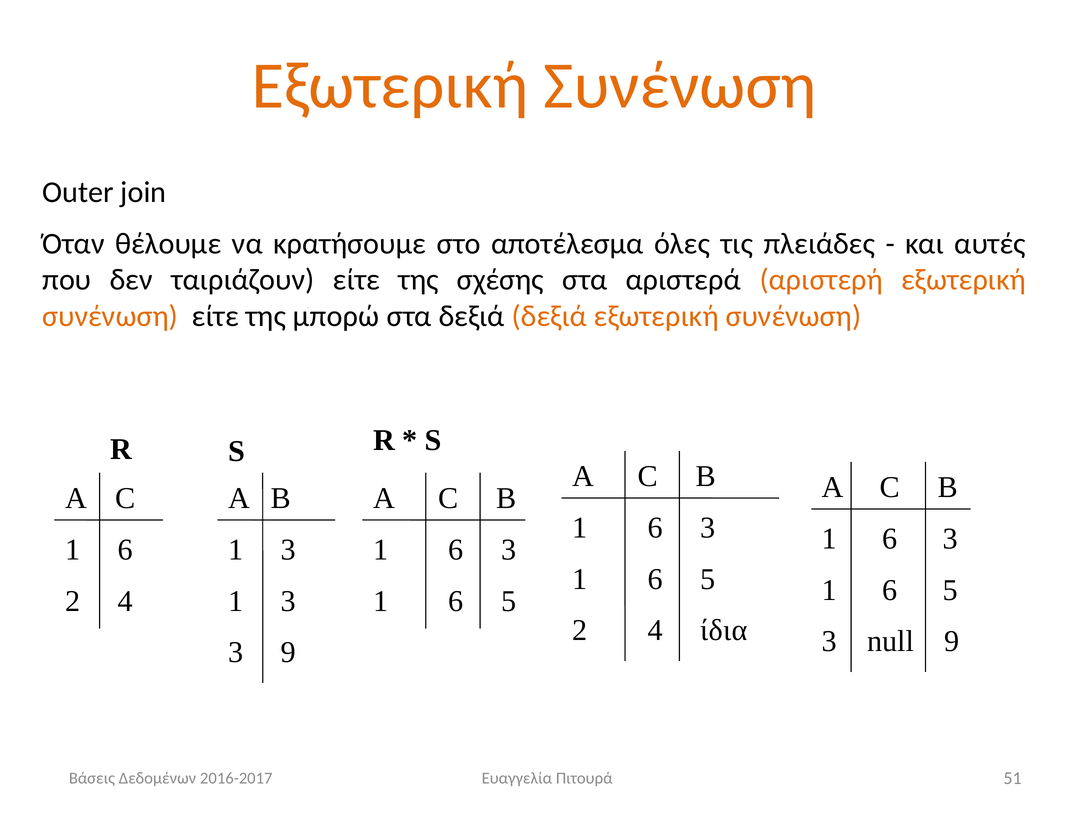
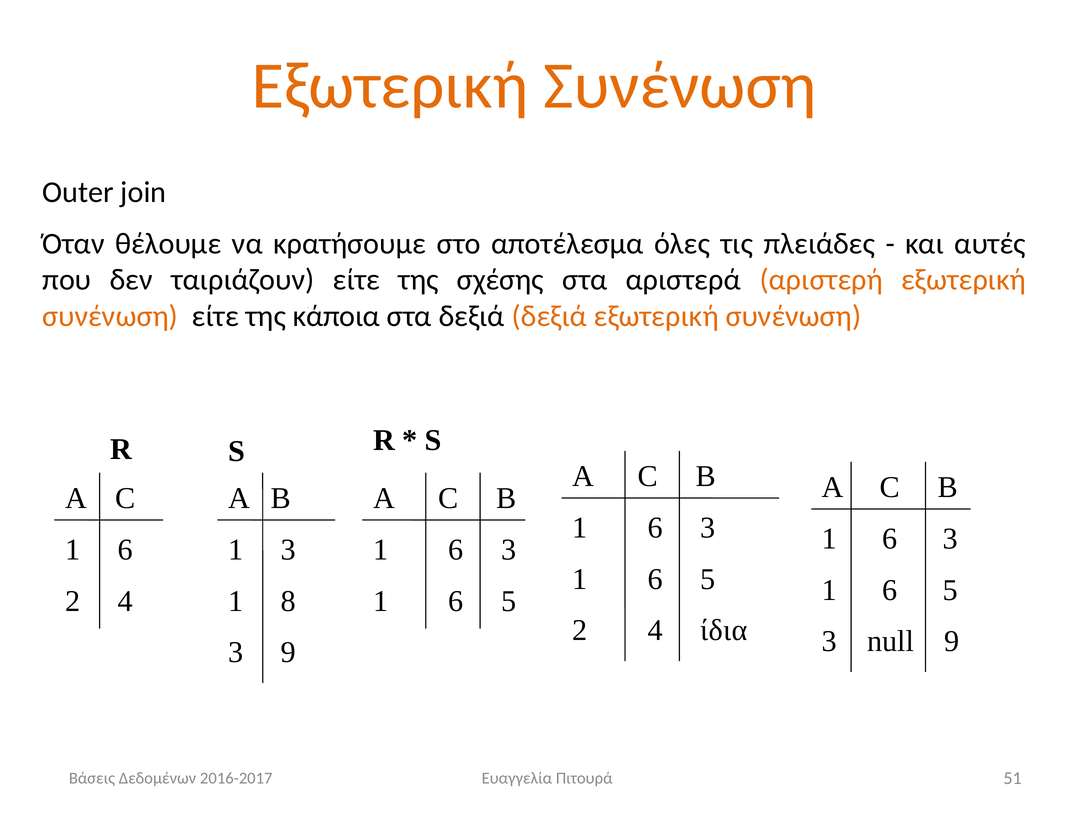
μπορώ: μπορώ -> κάποια
3 at (288, 601): 3 -> 8
